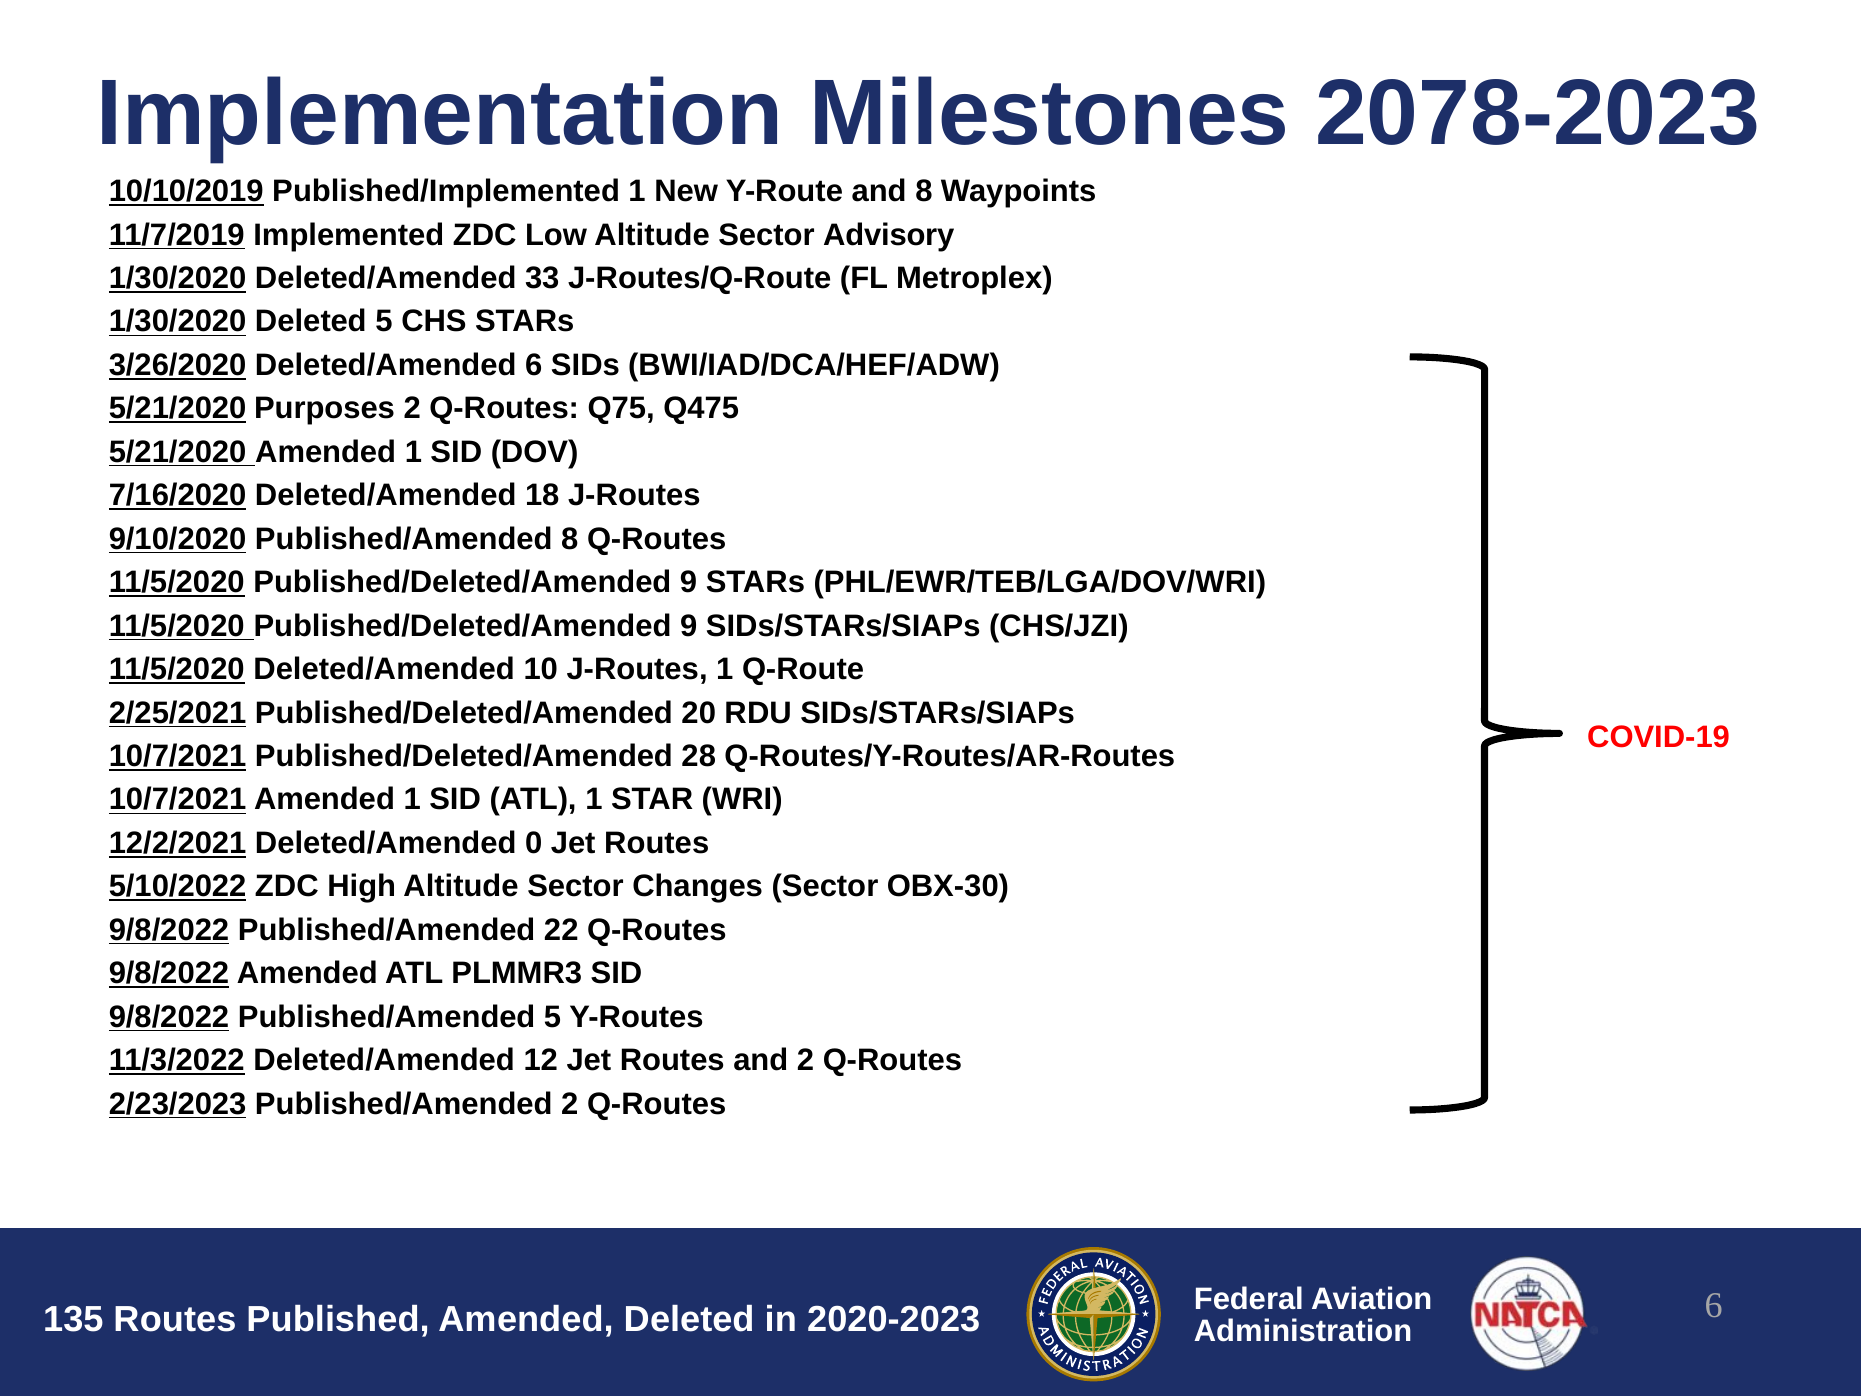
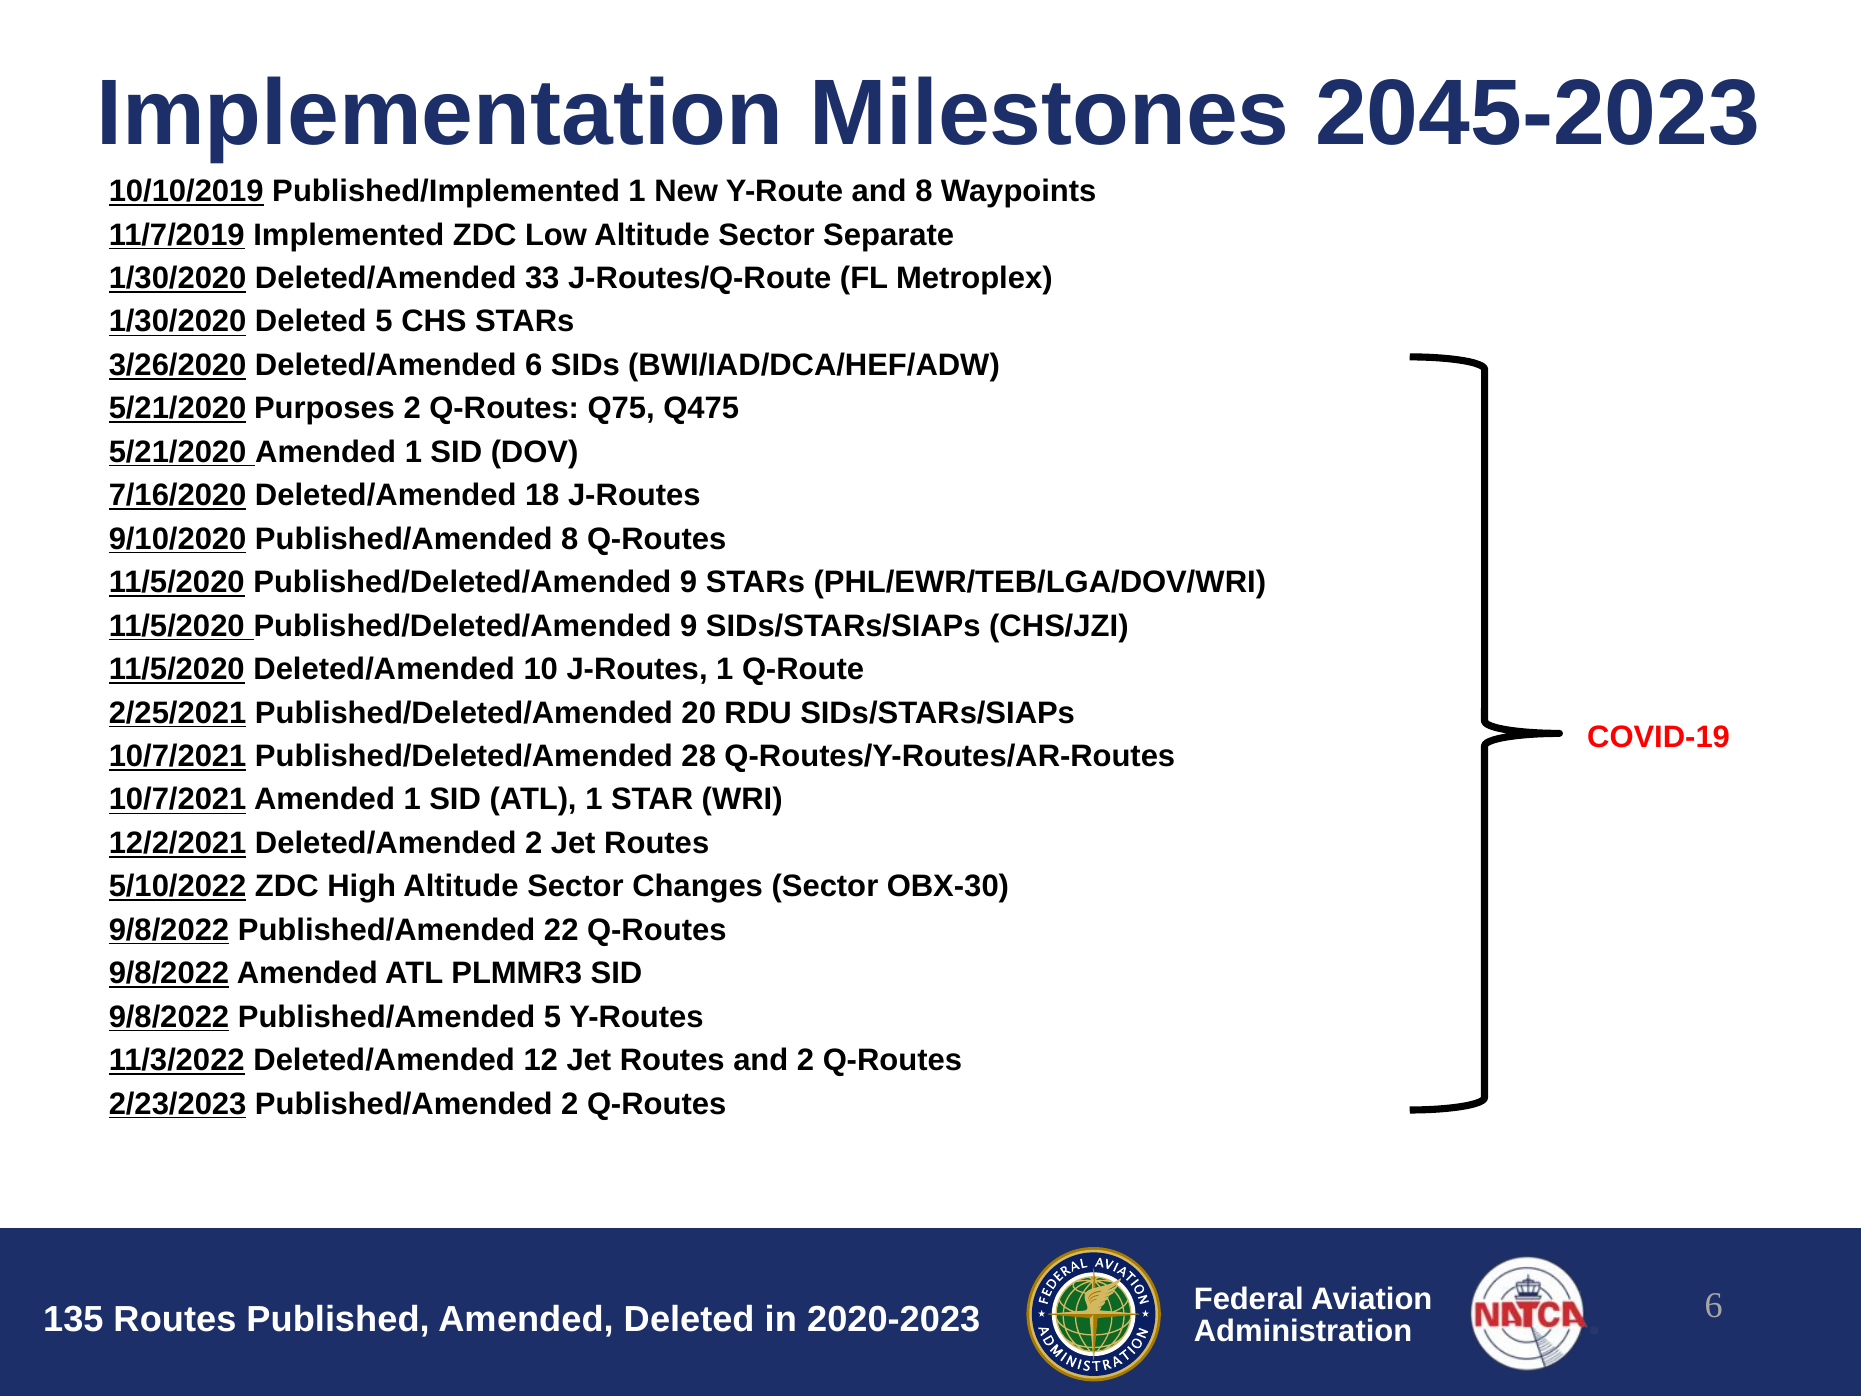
2078-2023: 2078-2023 -> 2045-2023
Advisory: Advisory -> Separate
Deleted/Amended 0: 0 -> 2
